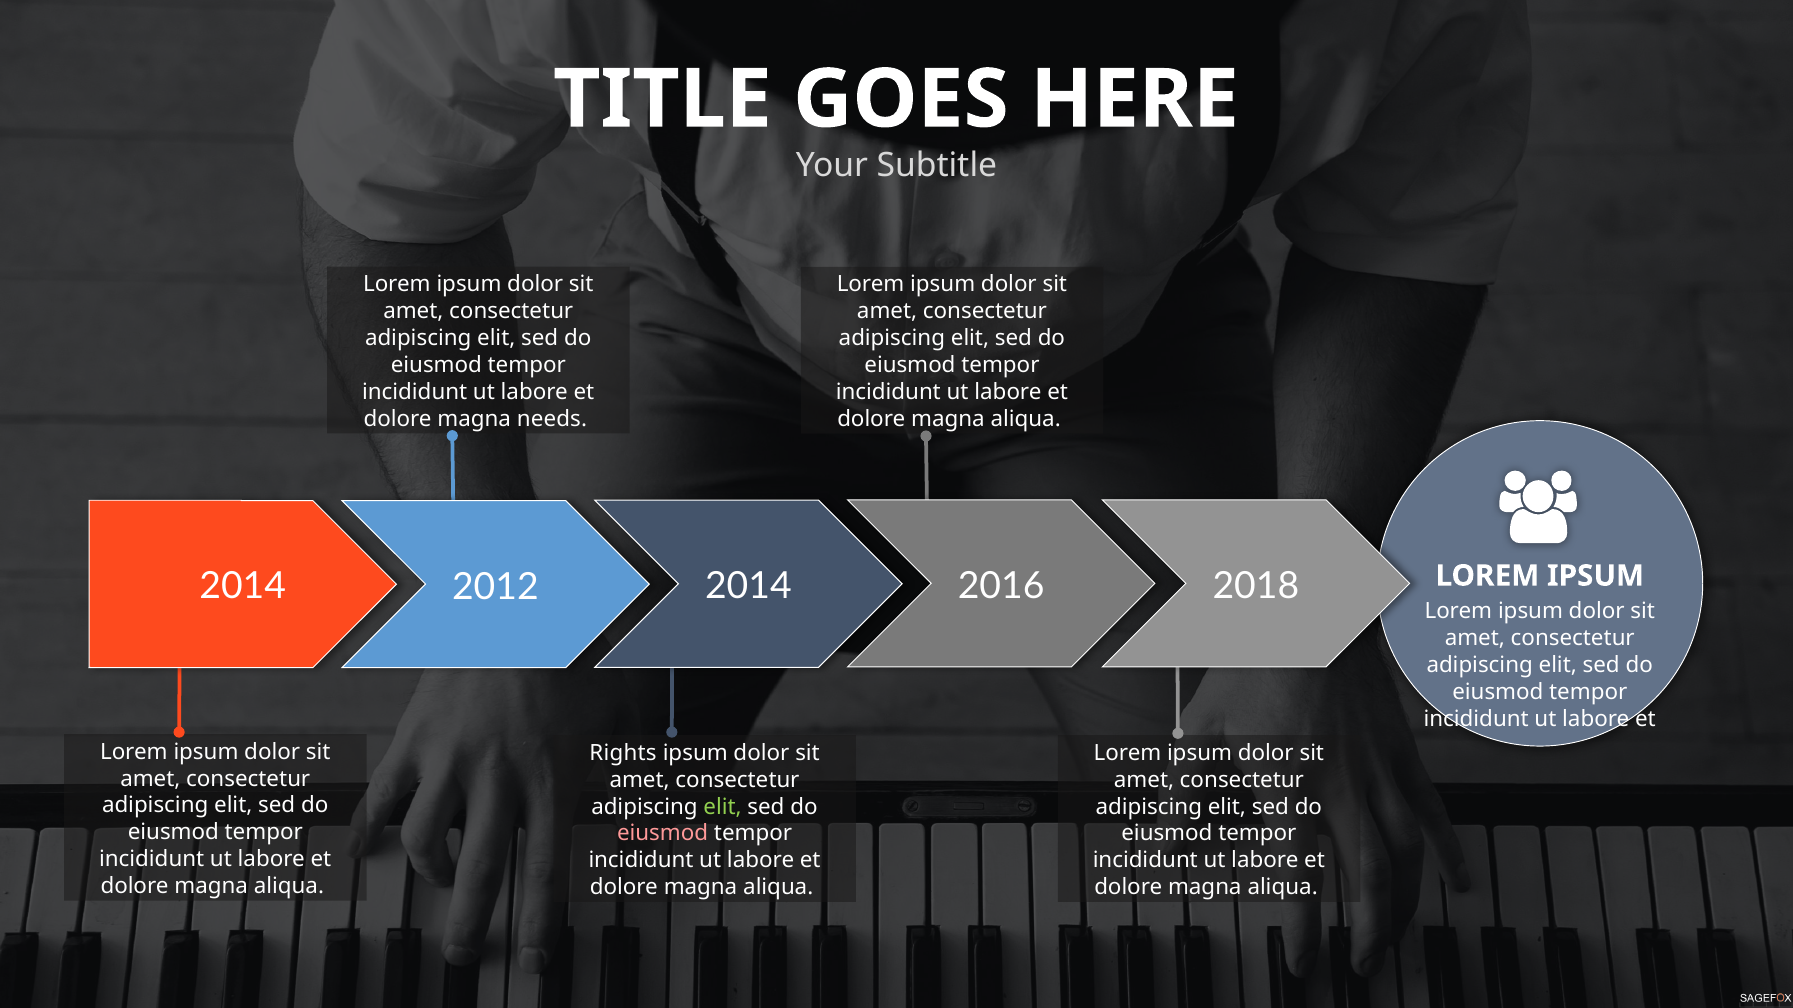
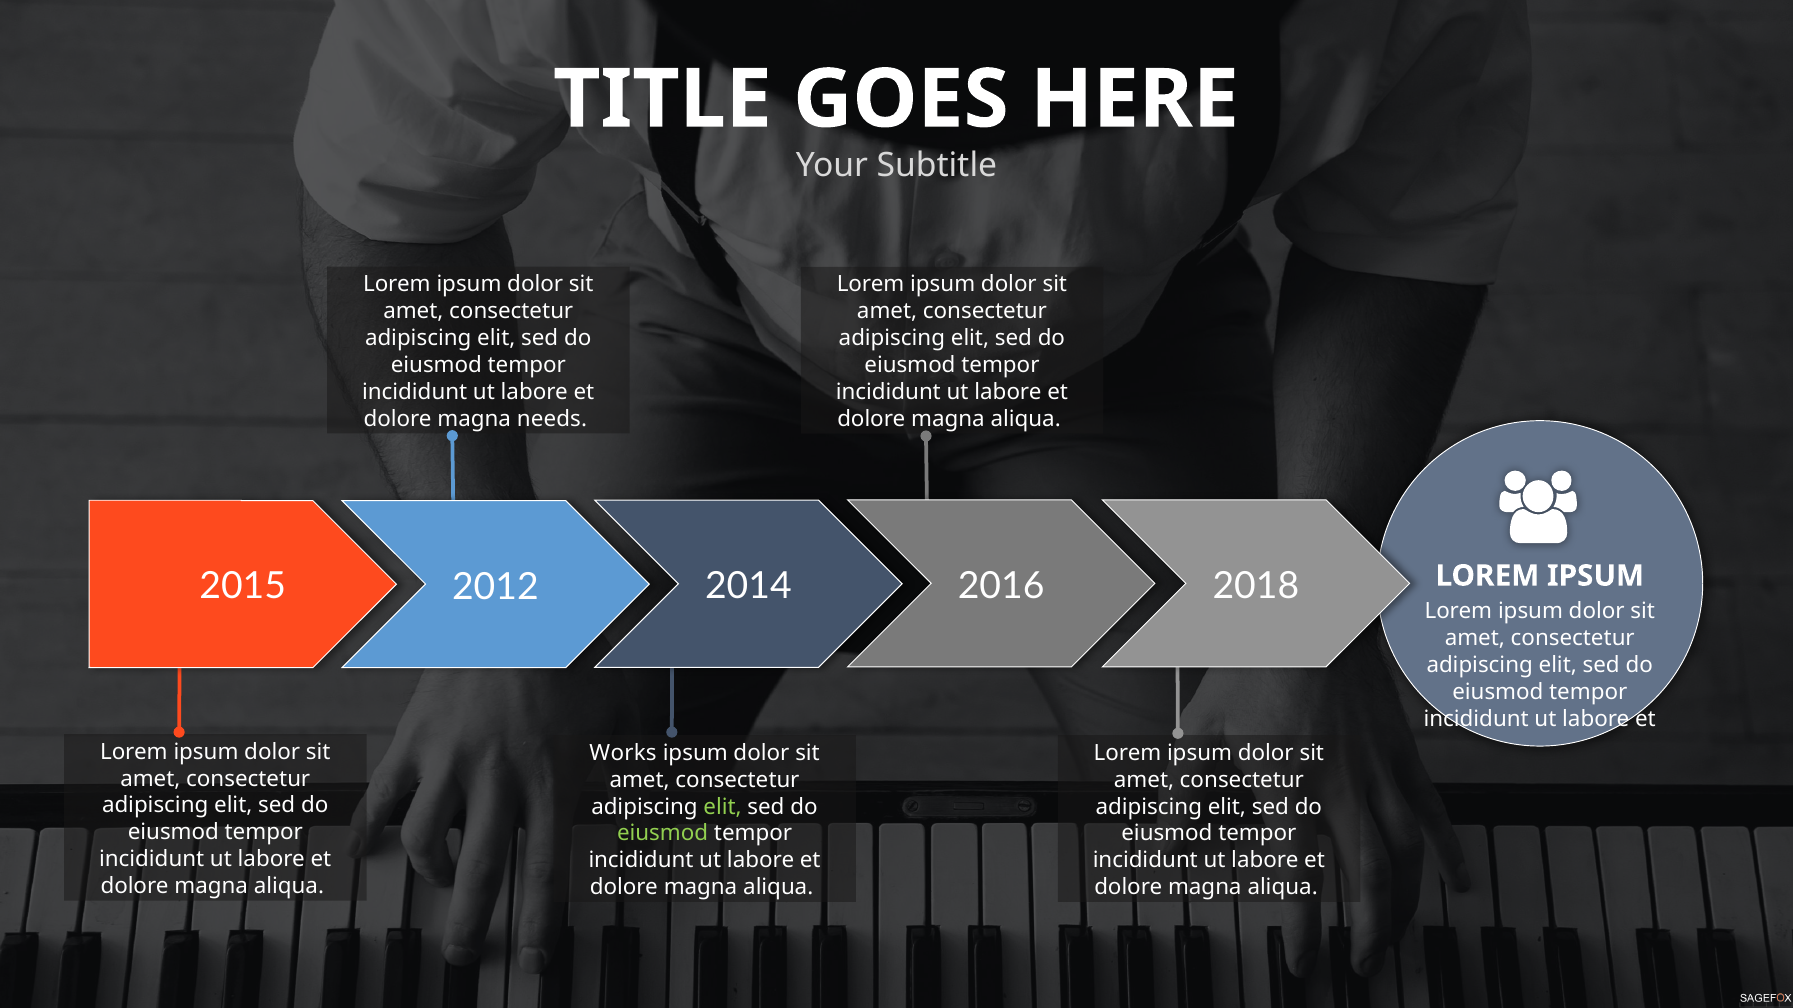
2014 at (243, 587): 2014 -> 2015
Rights: Rights -> Works
eiusmod at (663, 834) colour: pink -> light green
